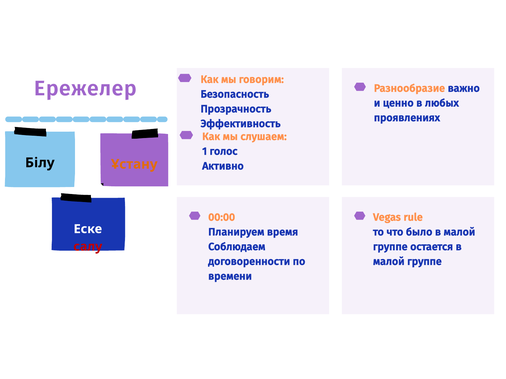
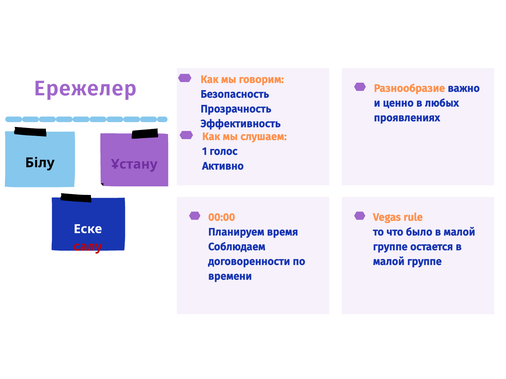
Ұстану colour: orange -> purple
